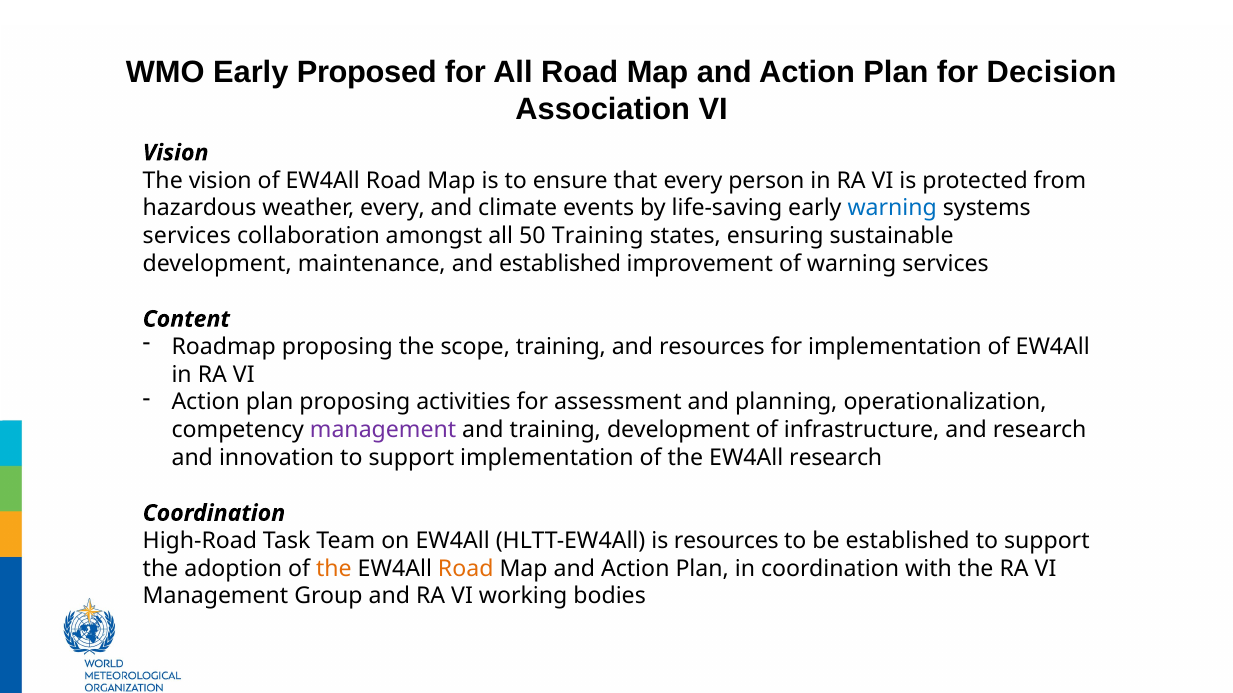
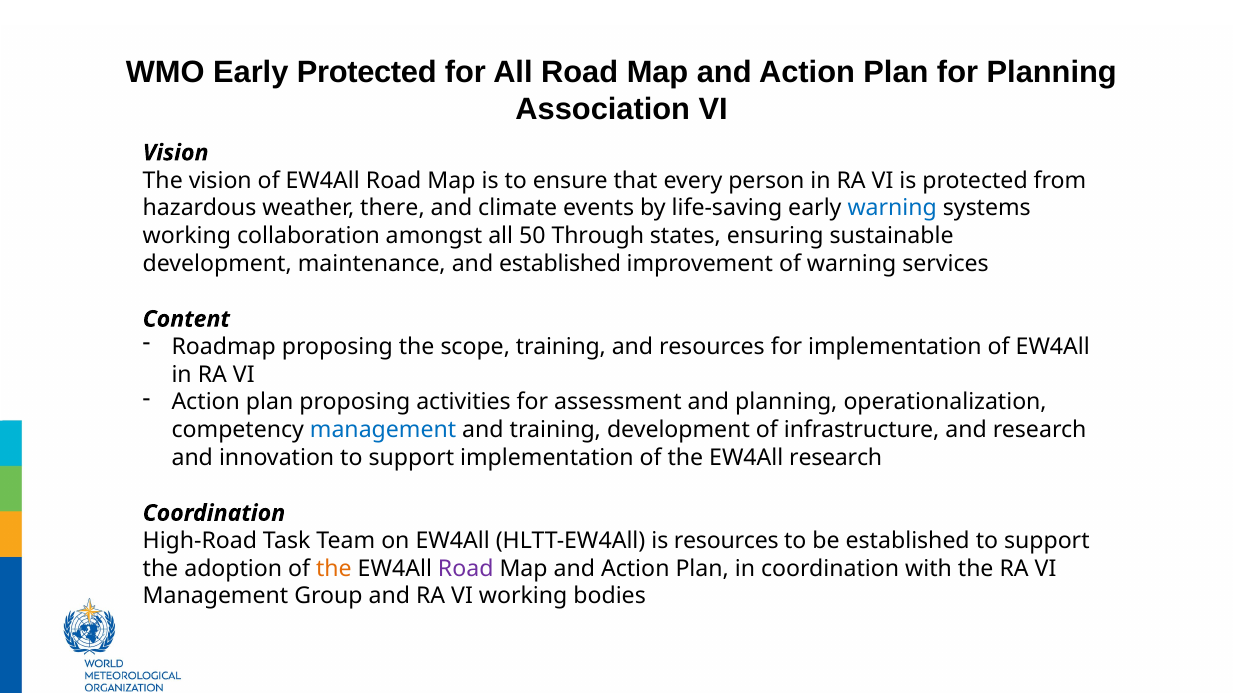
Early Proposed: Proposed -> Protected
for Decision: Decision -> Planning
weather every: every -> there
services at (187, 236): services -> working
50 Training: Training -> Through
management at (383, 430) colour: purple -> blue
Road at (466, 569) colour: orange -> purple
